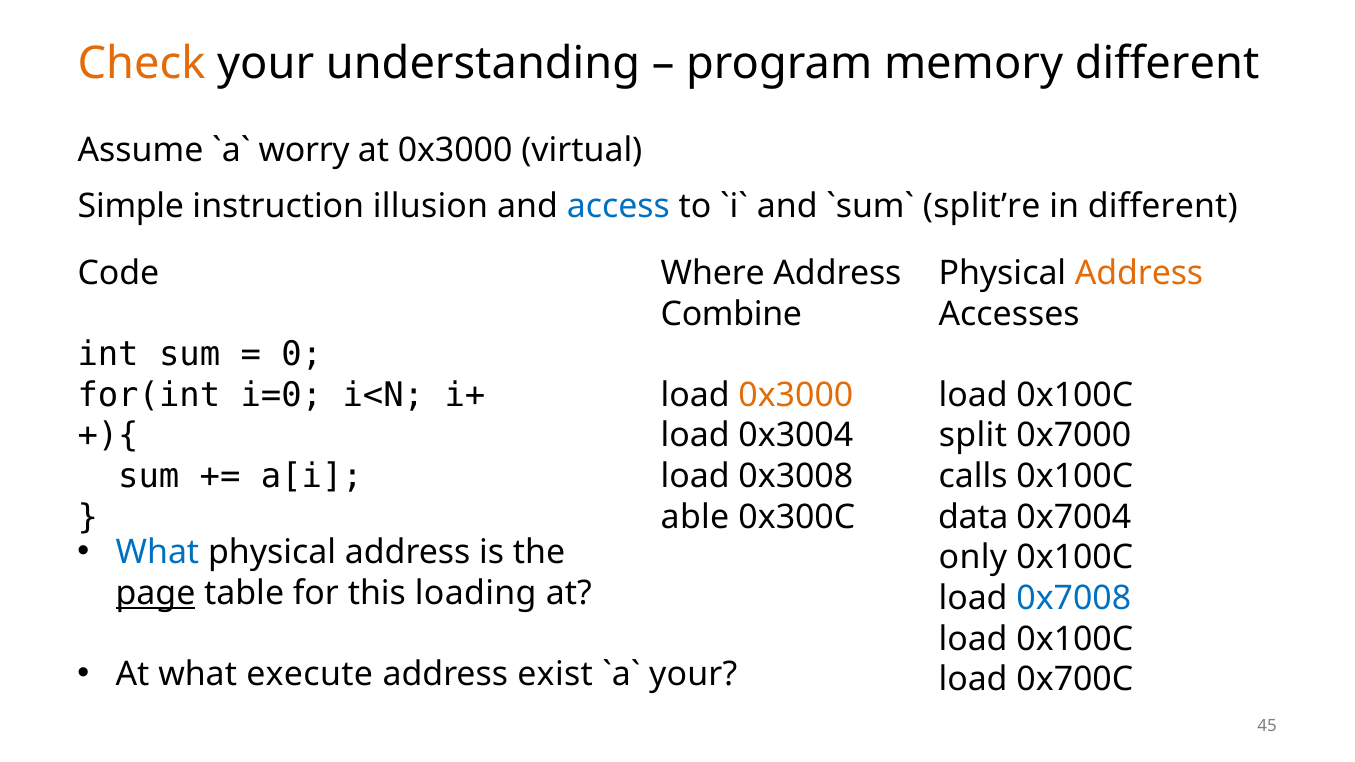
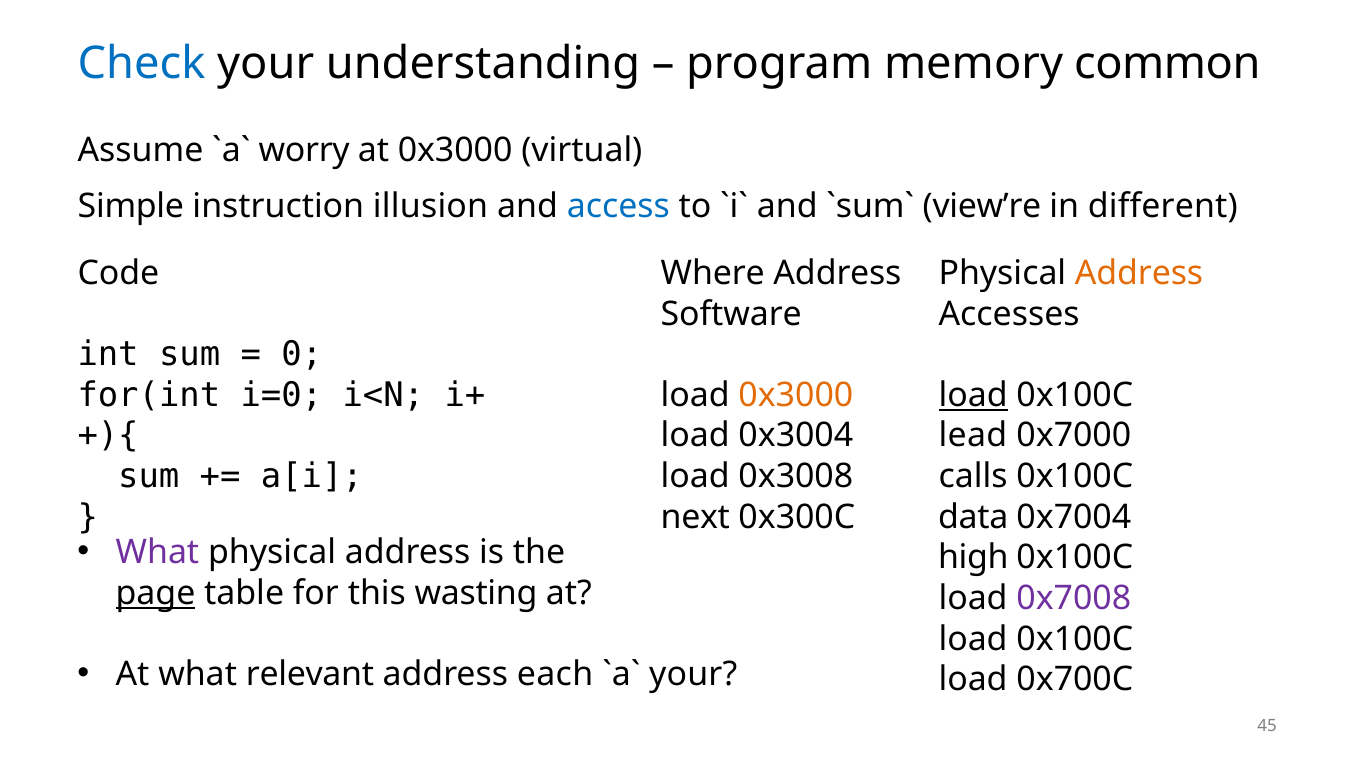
Check colour: orange -> blue
memory different: different -> common
split’re: split’re -> view’re
Combine: Combine -> Software
load at (973, 395) underline: none -> present
split: split -> lead
able: able -> next
What at (157, 553) colour: blue -> purple
only: only -> high
loading: loading -> wasting
0x7008 colour: blue -> purple
execute: execute -> relevant
exist: exist -> each
